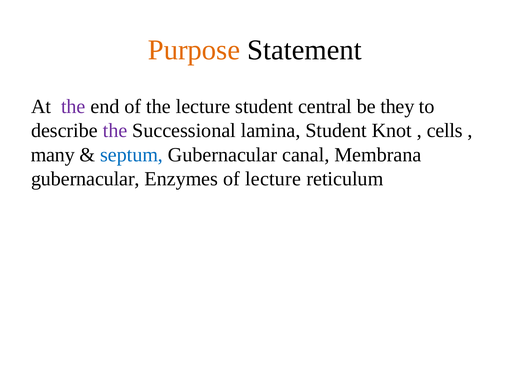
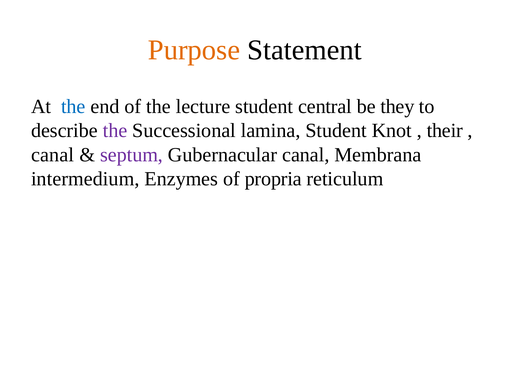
the at (73, 106) colour: purple -> blue
cells: cells -> their
many at (53, 155): many -> canal
septum colour: blue -> purple
gubernacular at (85, 179): gubernacular -> intermedium
of lecture: lecture -> propria
